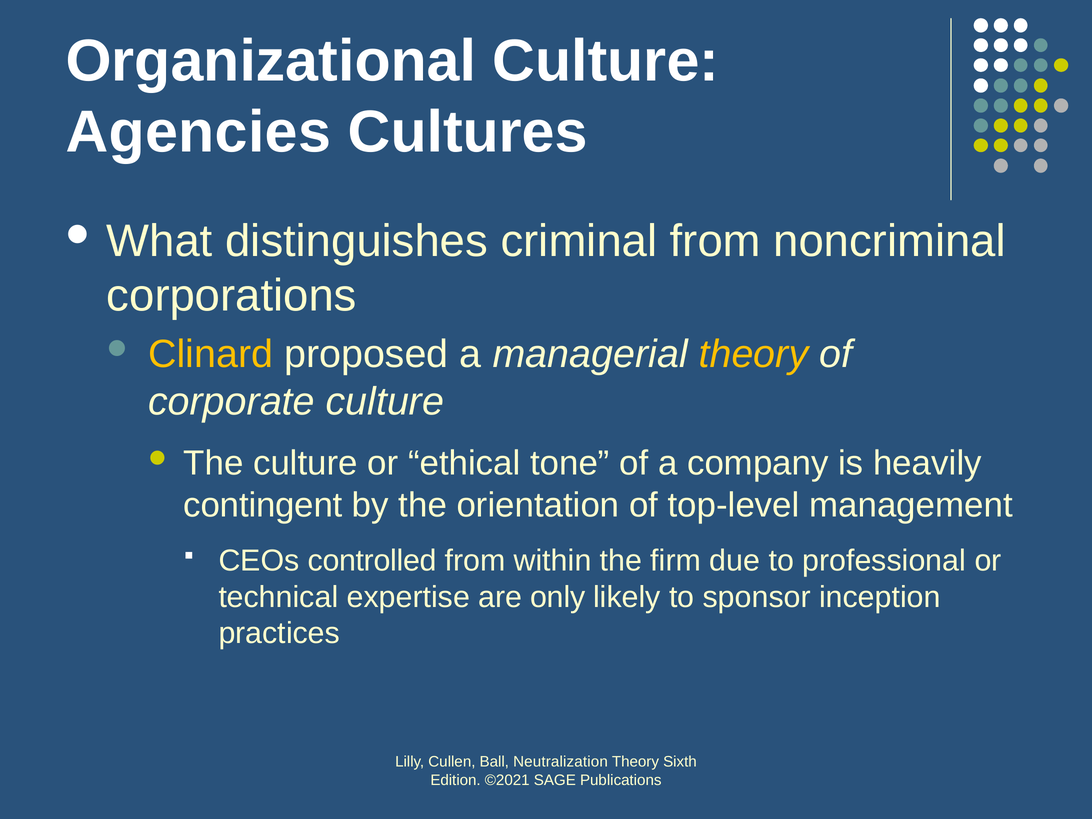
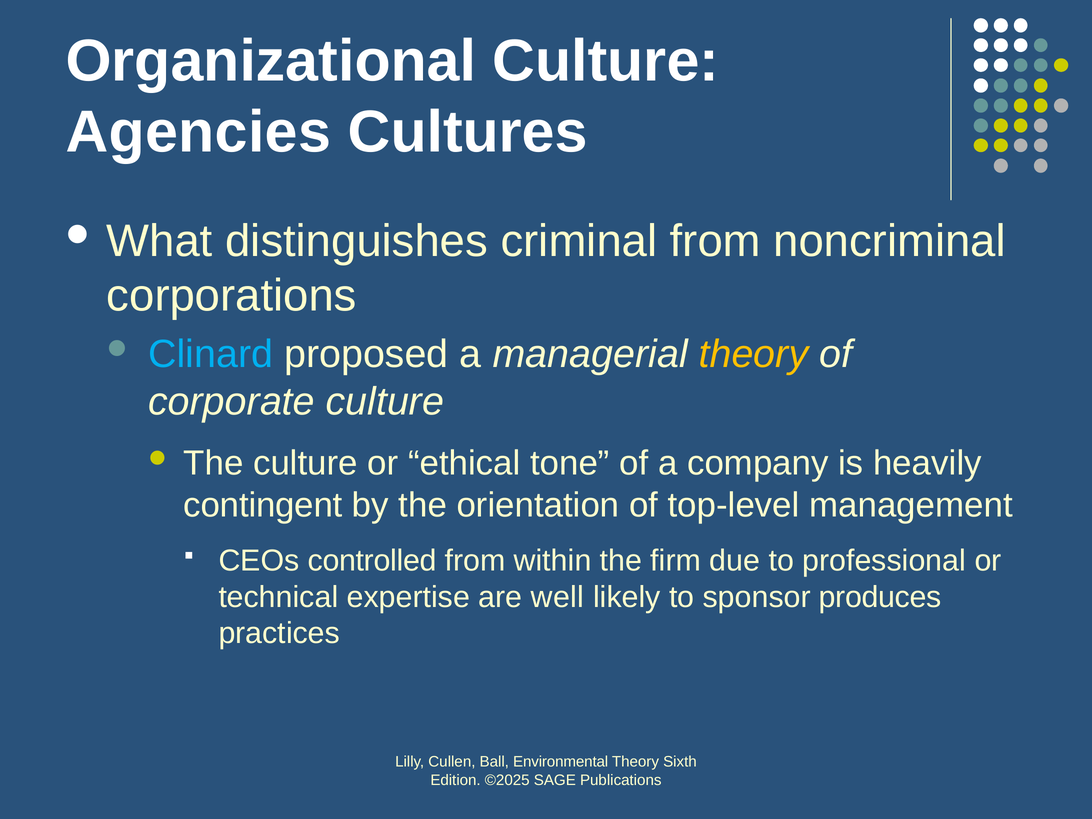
Clinard colour: yellow -> light blue
only: only -> well
inception: inception -> produces
Neutralization: Neutralization -> Environmental
©2021: ©2021 -> ©2025
